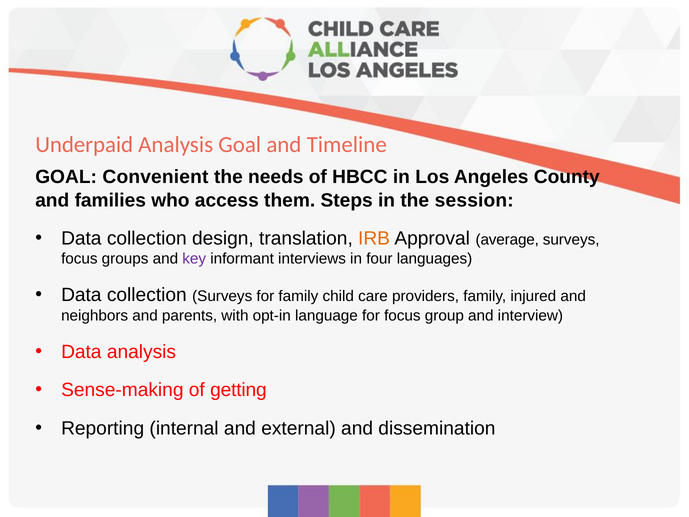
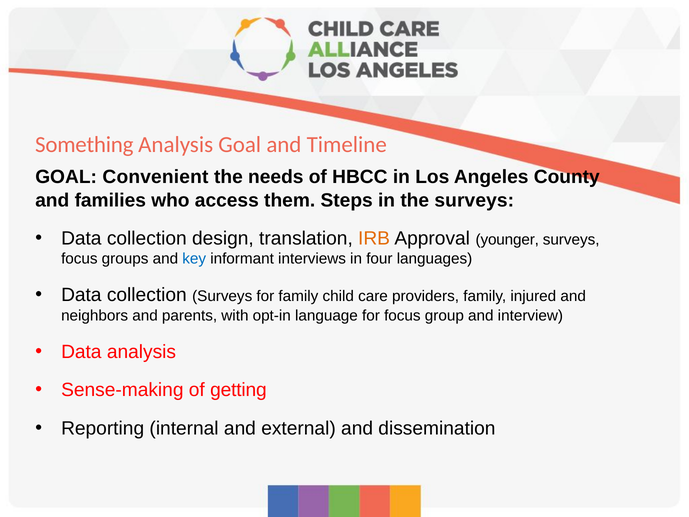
Underpaid: Underpaid -> Something
the session: session -> surveys
average: average -> younger
key colour: purple -> blue
